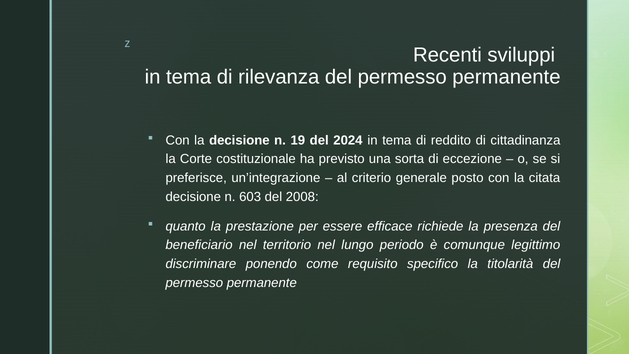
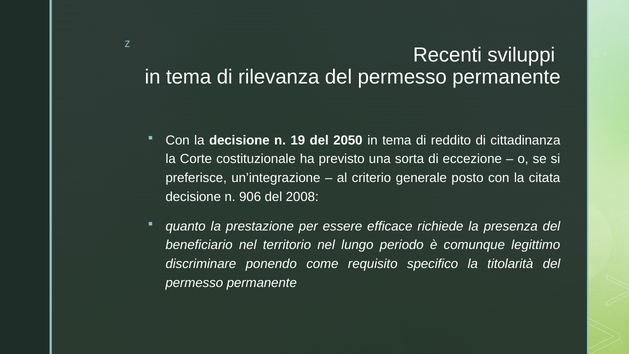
2024: 2024 -> 2050
603: 603 -> 906
